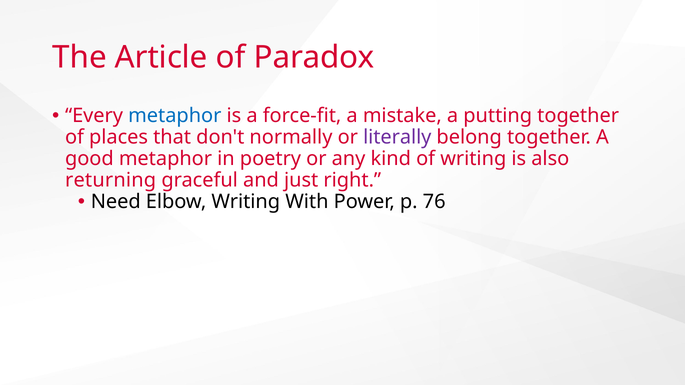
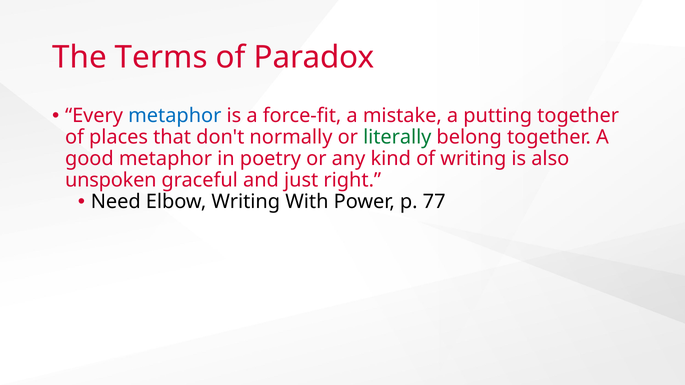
Article: Article -> Terms
literally colour: purple -> green
returning: returning -> unspoken
76: 76 -> 77
